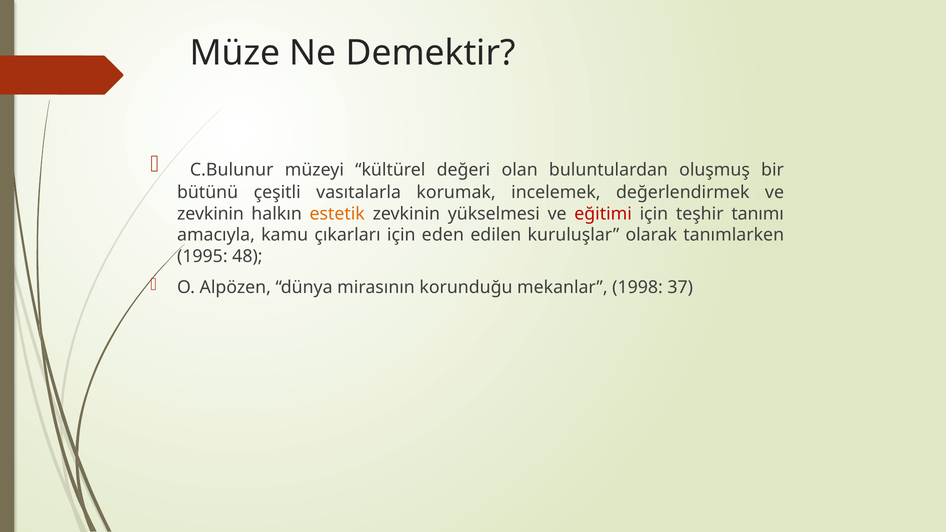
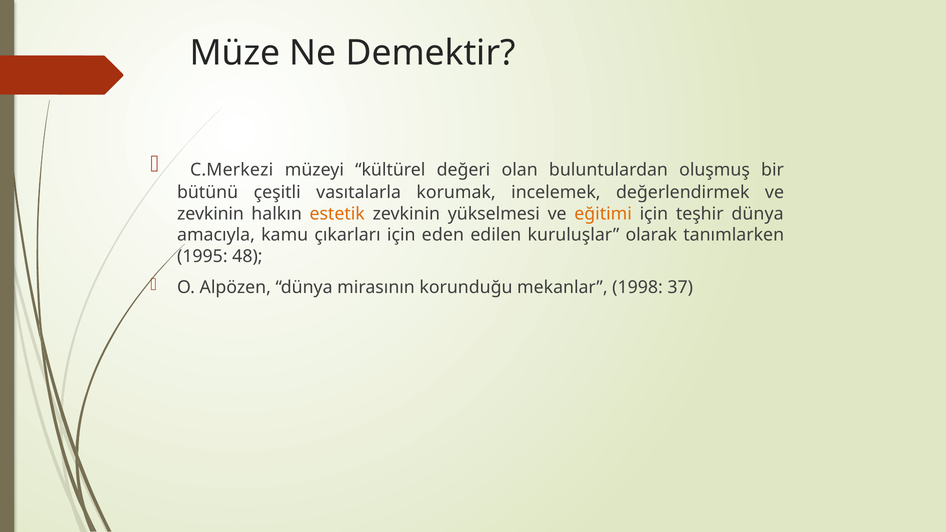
C.Bulunur: C.Bulunur -> C.Merkezi
eğitimi colour: red -> orange
teşhir tanımı: tanımı -> dünya
